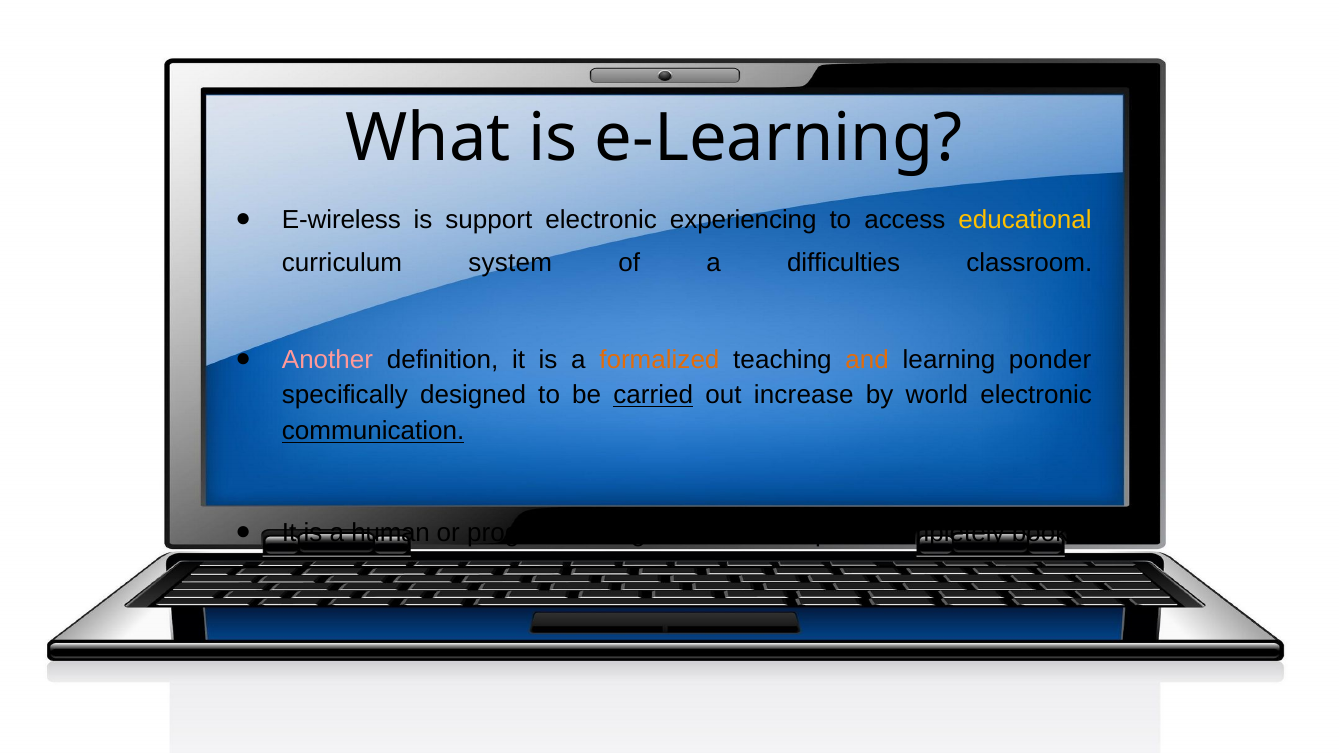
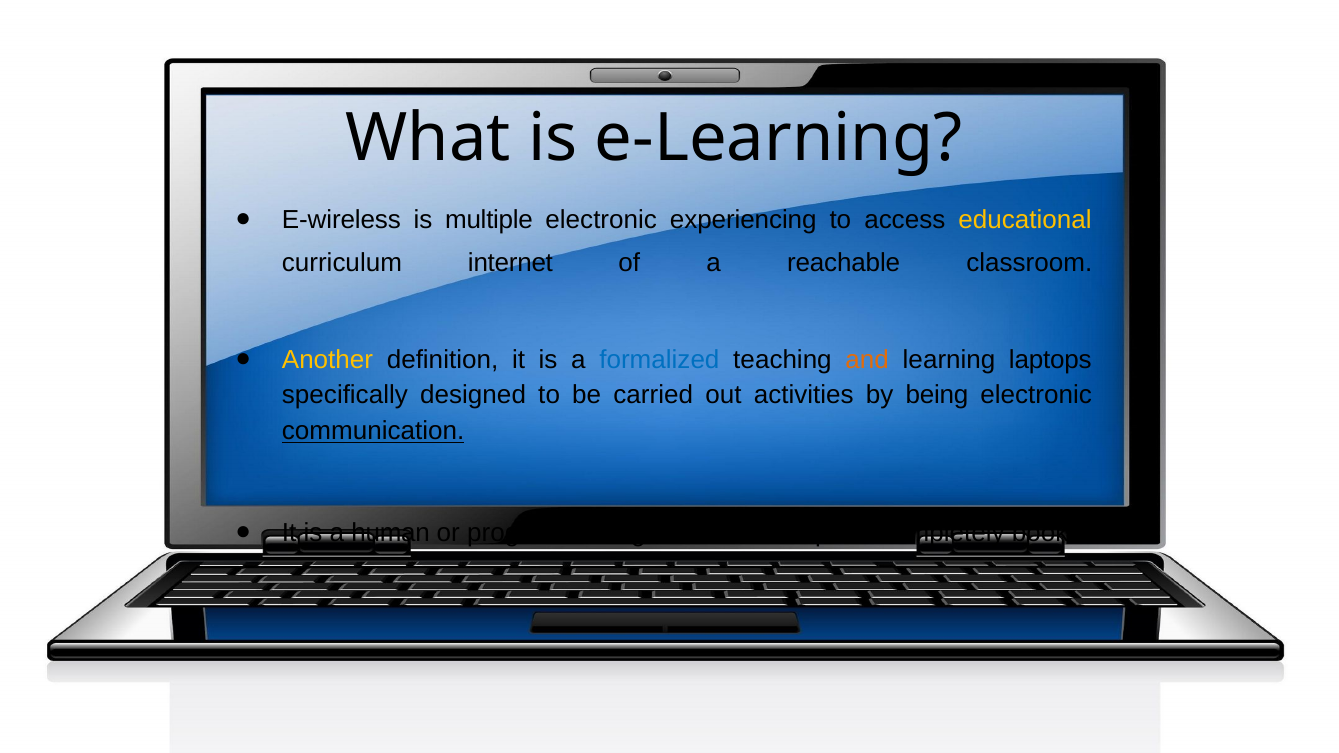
support: support -> multiple
system: system -> internet
difficulties: difficulties -> reachable
Another colour: pink -> yellow
formalized colour: orange -> blue
ponder: ponder -> laptops
carried underline: present -> none
increase: increase -> activities
world: world -> being
